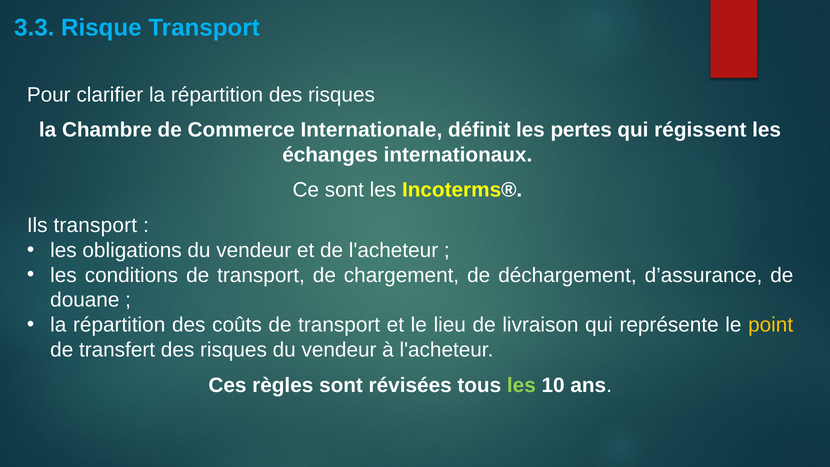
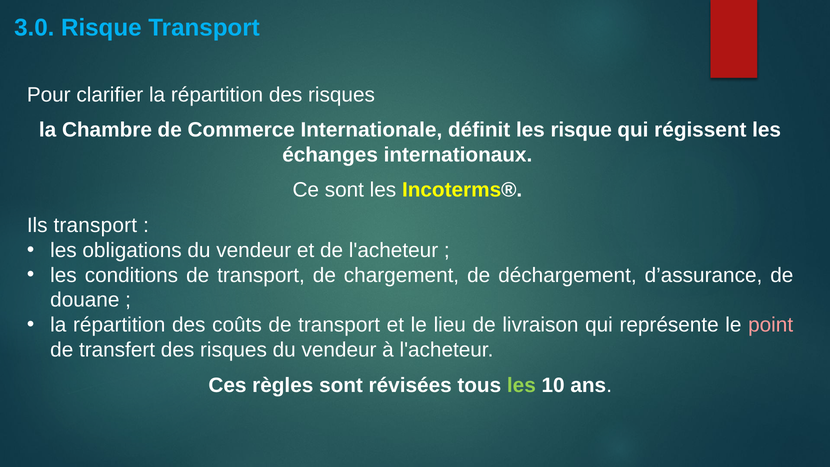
3.3: 3.3 -> 3.0
les pertes: pertes -> risque
point colour: yellow -> pink
